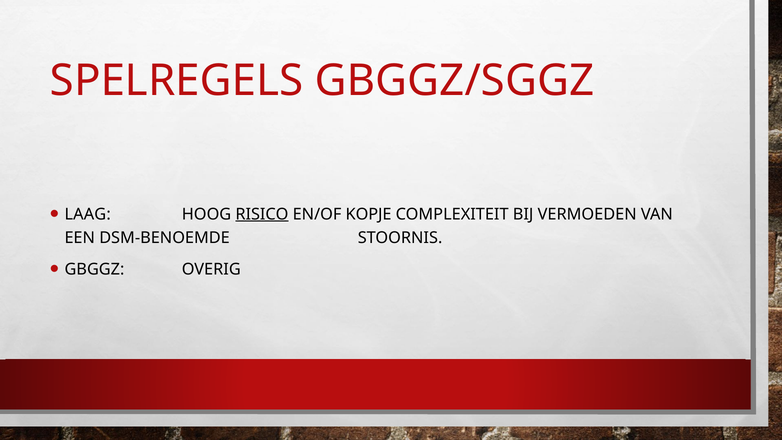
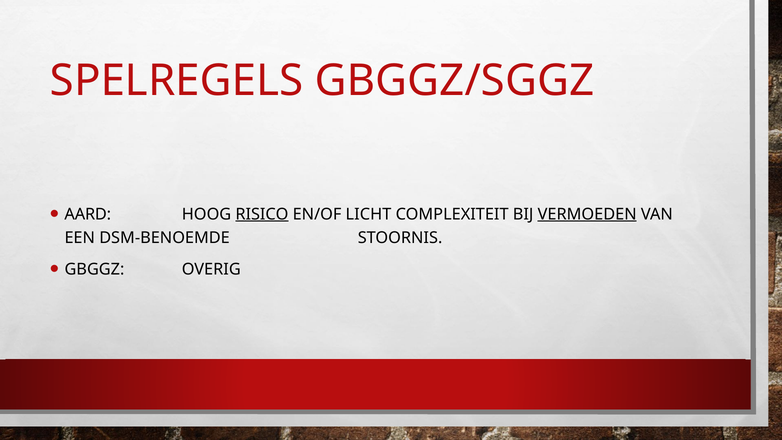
LAAG: LAAG -> AARD
KOPJE: KOPJE -> LICHT
VERMOEDEN underline: none -> present
